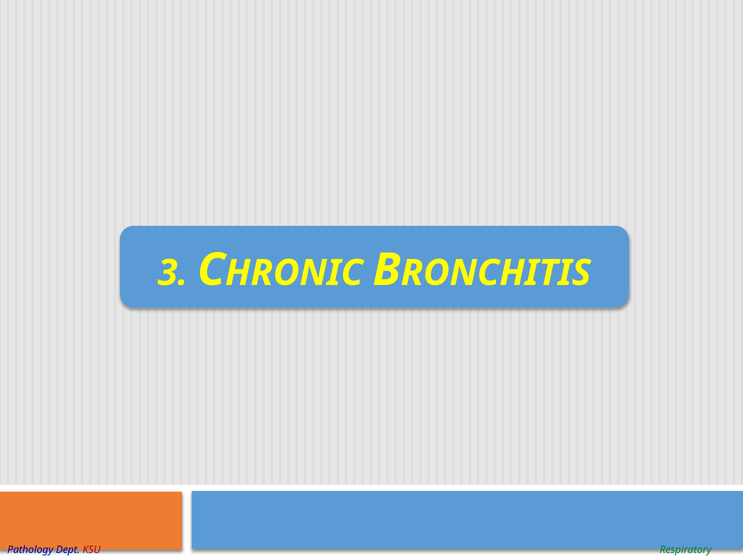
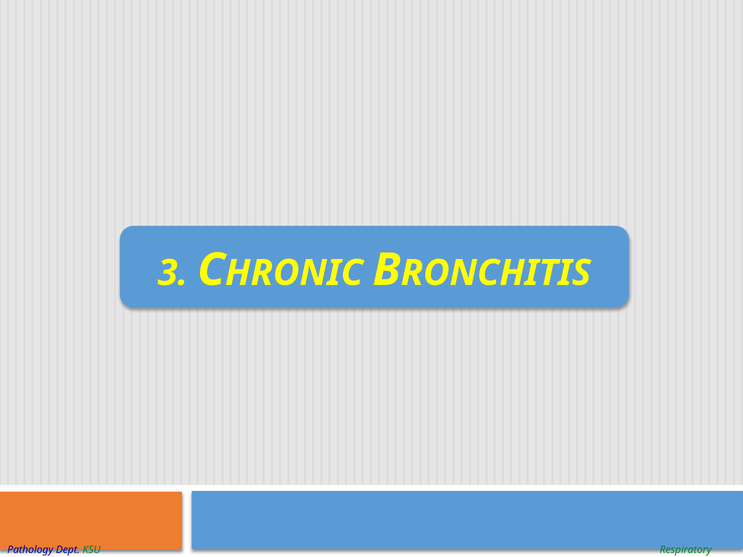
KSU colour: red -> green
